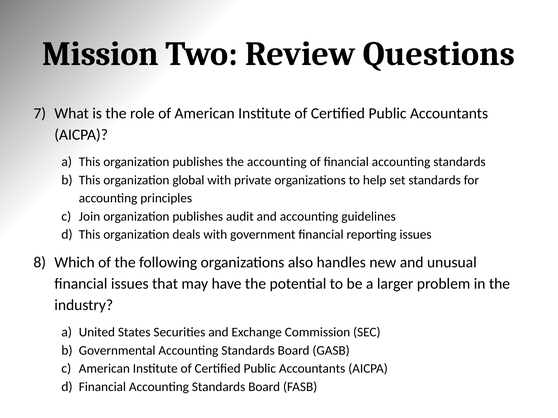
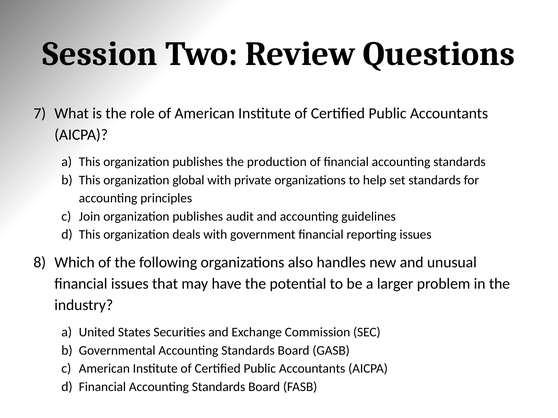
Mission: Mission -> Session
the accounting: accounting -> production
